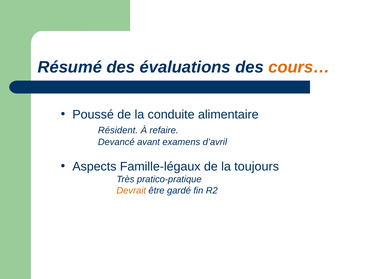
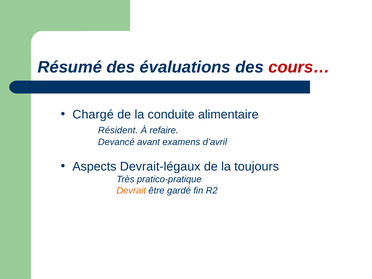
cours… colour: orange -> red
Poussé: Poussé -> Chargé
Famille-légaux: Famille-légaux -> Devrait-légaux
